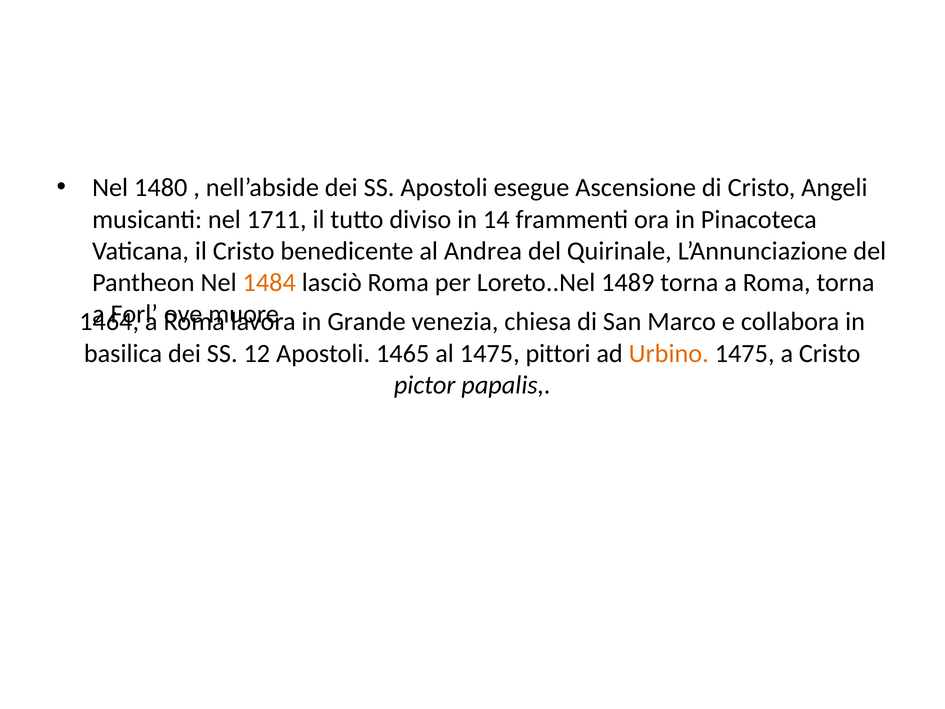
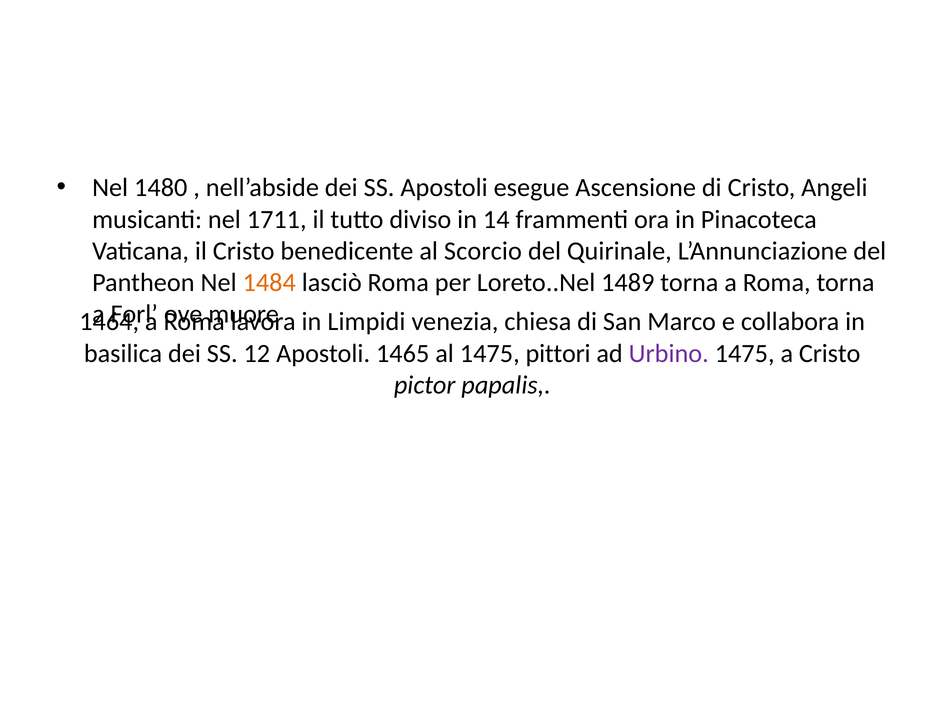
Andrea: Andrea -> Scorcio
Grande: Grande -> Limpidi
Urbino colour: orange -> purple
